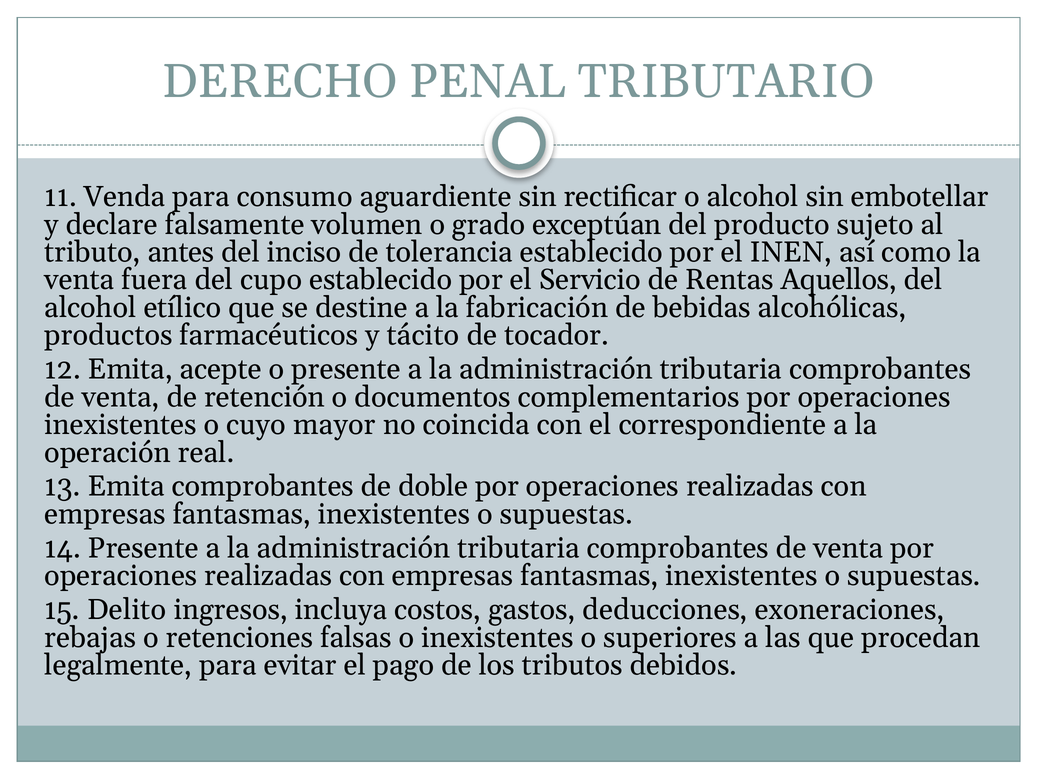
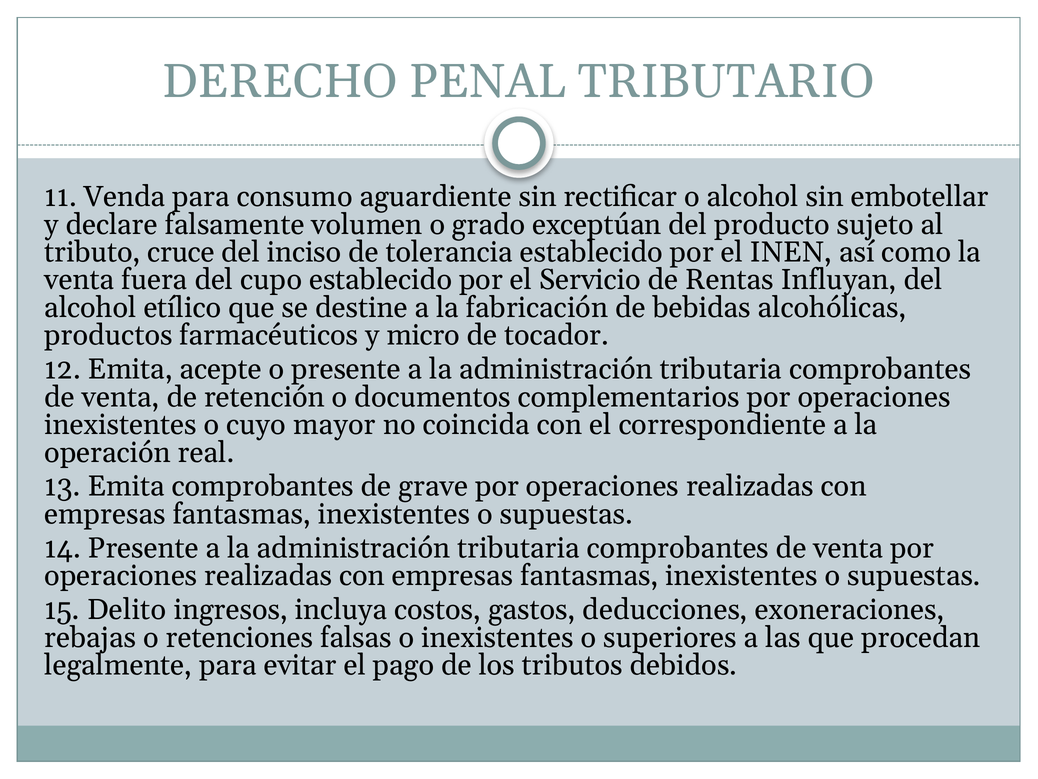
antes: antes -> cruce
Aquellos: Aquellos -> Influyan
tácito: tácito -> micro
doble: doble -> grave
